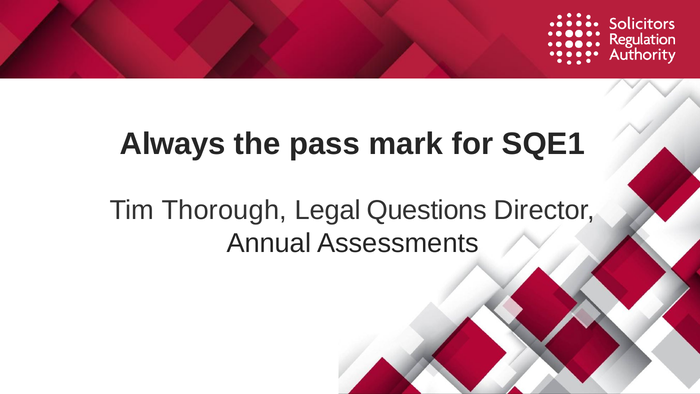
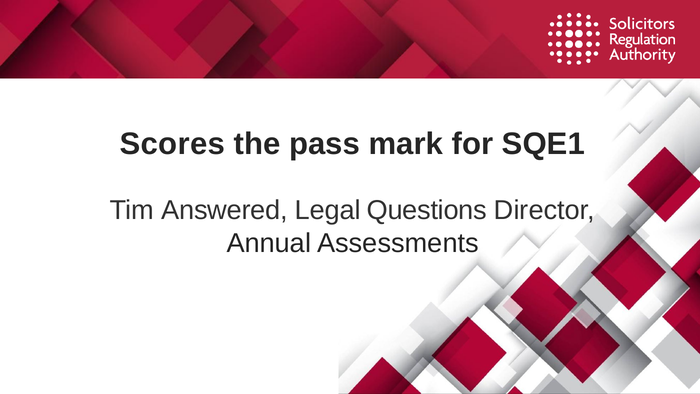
Always: Always -> Scores
Thorough: Thorough -> Answered
